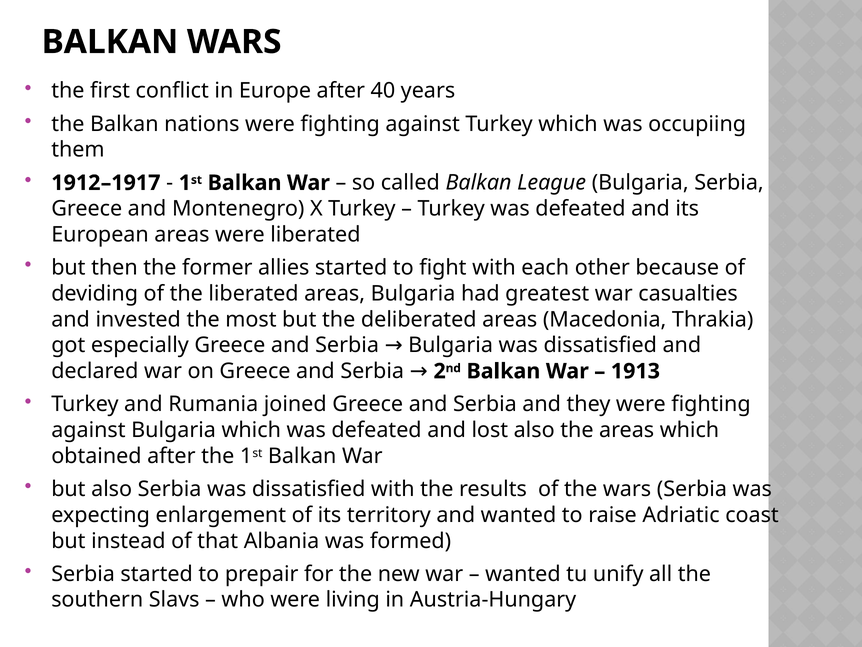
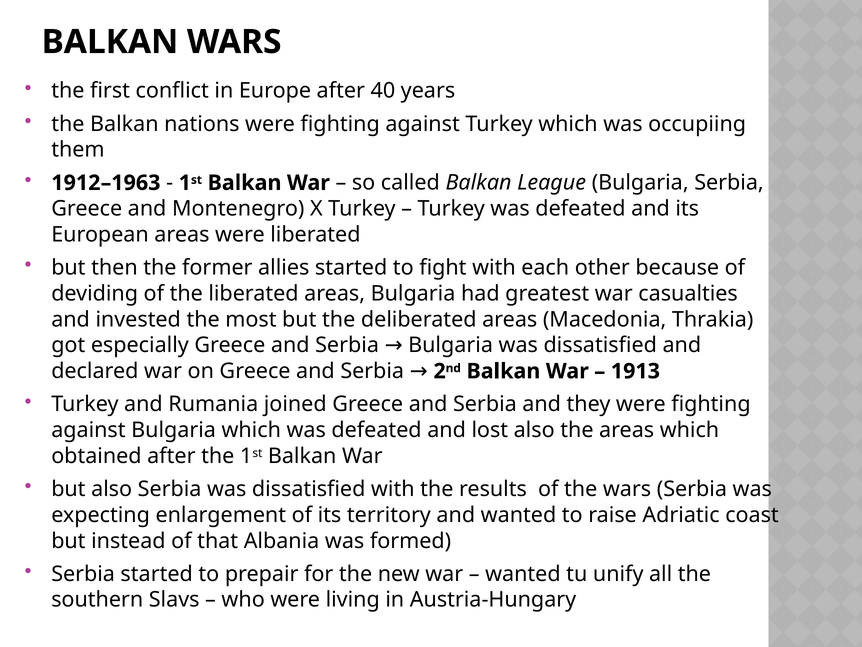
1912–1917: 1912–1917 -> 1912–1963
